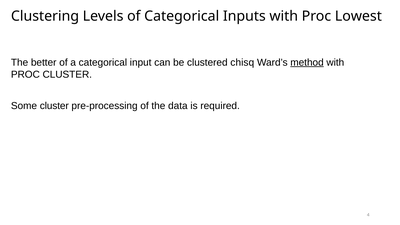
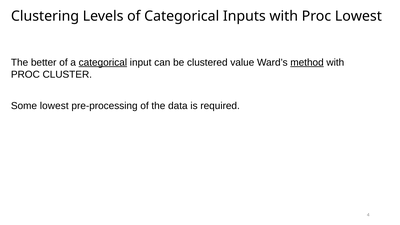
categorical at (103, 62) underline: none -> present
chisq: chisq -> value
Some cluster: cluster -> lowest
